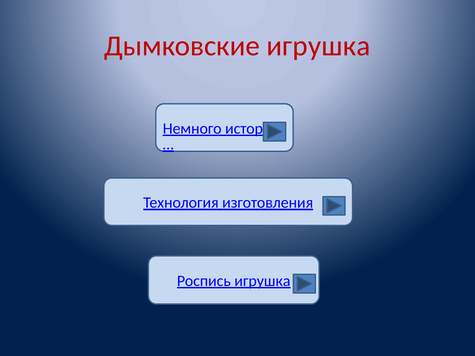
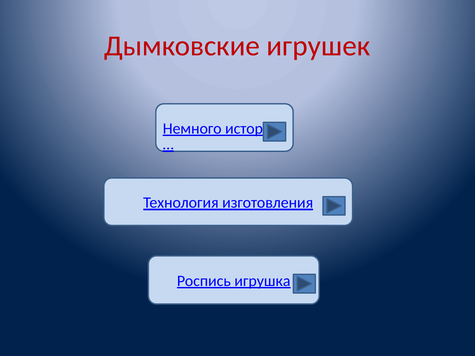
Дымковские игрушка: игрушка -> игрушек
